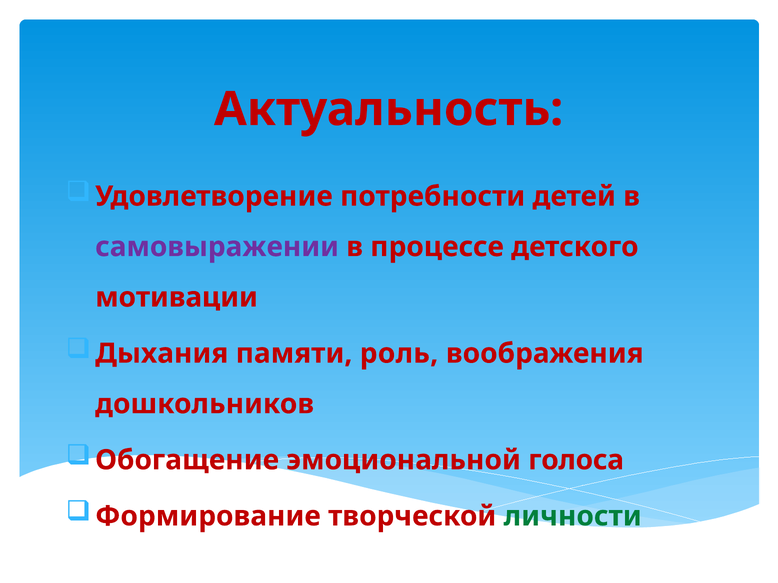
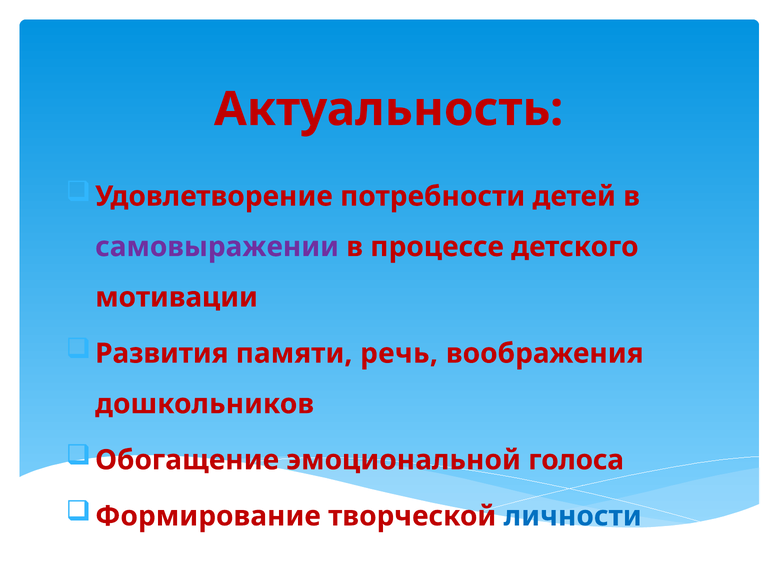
Дыхания: Дыхания -> Развития
роль: роль -> речь
личности colour: green -> blue
